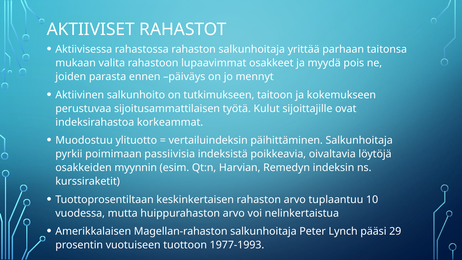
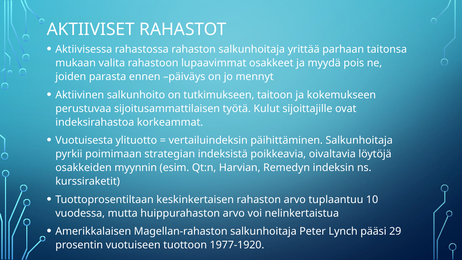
Muodostuu: Muodostuu -> Vuotuisesta
passiivisia: passiivisia -> strategian
1977-1993: 1977-1993 -> 1977-1920
